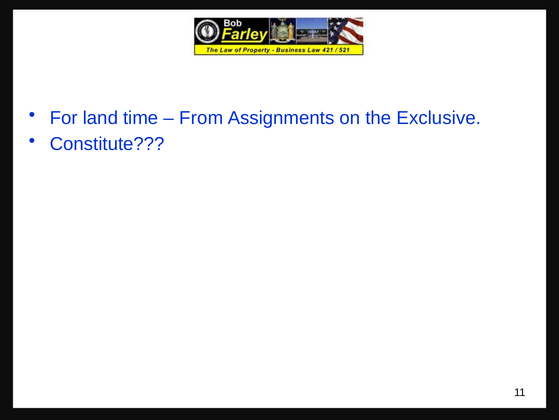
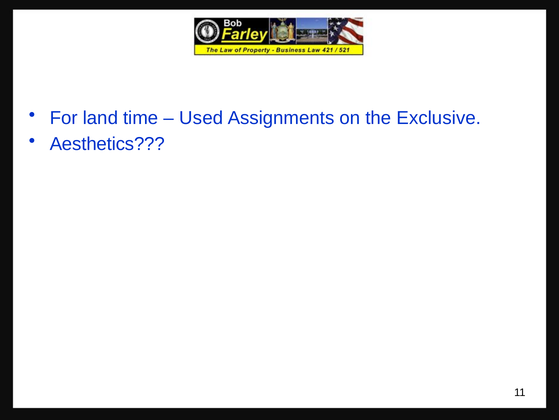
From: From -> Used
Constitute: Constitute -> Aesthetics
